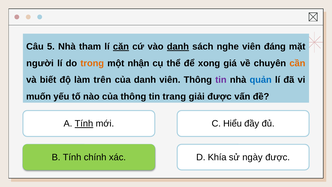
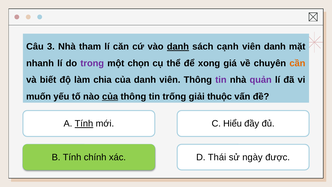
5: 5 -> 3
căn underline: present -> none
nghe: nghe -> cạnh
viên đáng: đáng -> danh
người: người -> nhanh
trong colour: orange -> purple
nhận: nhận -> chọn
trên: trên -> chia
quản colour: blue -> purple
của at (110, 96) underline: none -> present
trang: trang -> trống
giải được: được -> thuộc
Khía: Khía -> Thái
